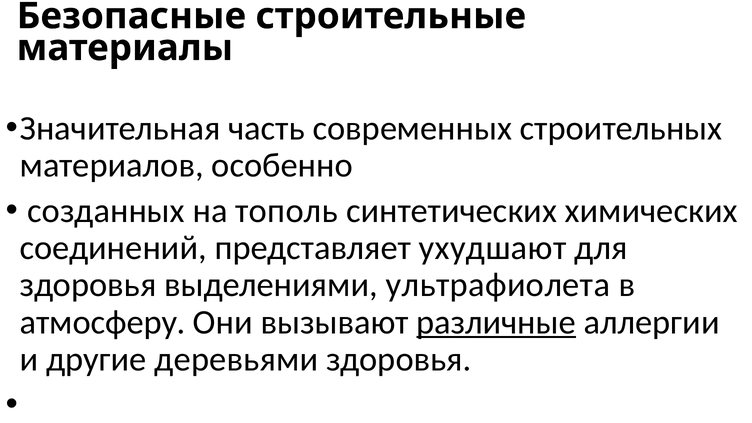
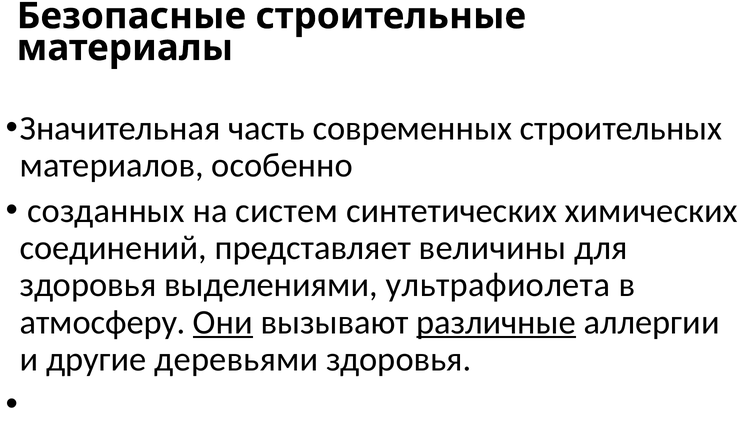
тополь: тополь -> систем
ухудшают: ухудшают -> величины
Они underline: none -> present
